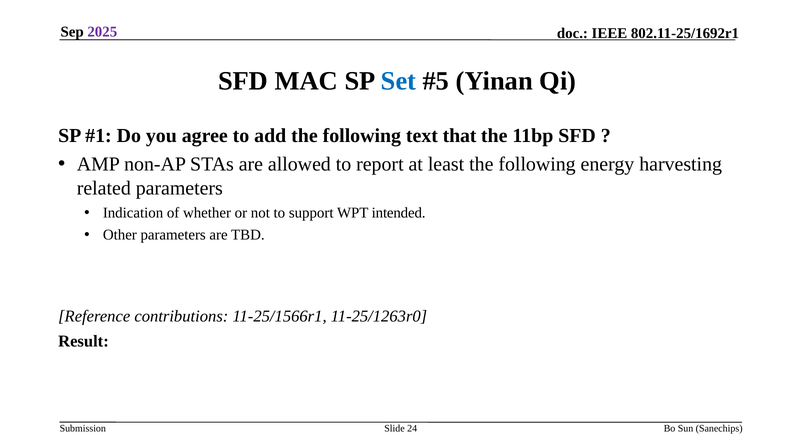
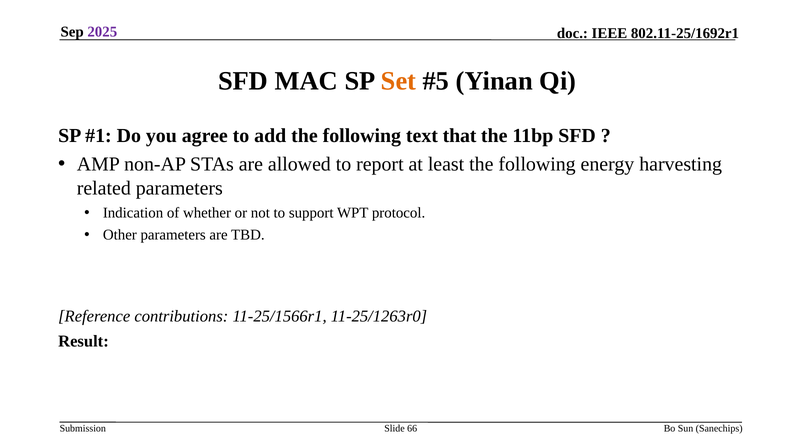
Set colour: blue -> orange
intended: intended -> protocol
24: 24 -> 66
